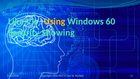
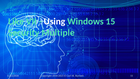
Using colour: yellow -> white
60: 60 -> 15
Showing: Showing -> Multiple
